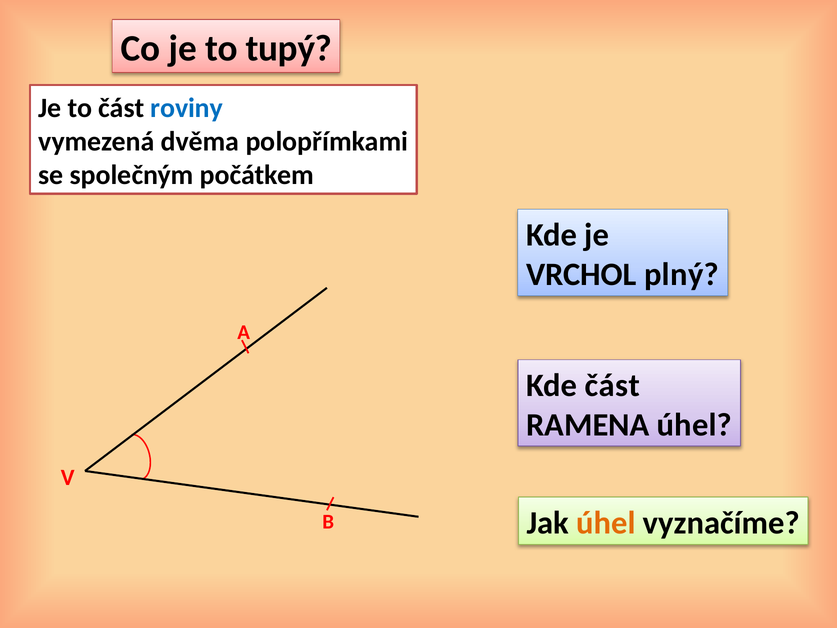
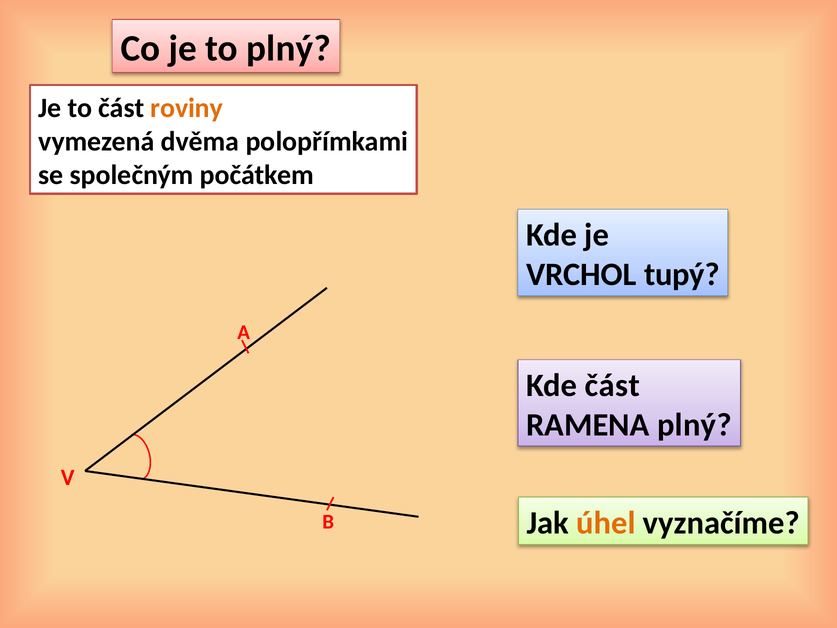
to tupý: tupý -> plný
roviny colour: blue -> orange
plný: plný -> tupý
RAMENA úhel: úhel -> plný
